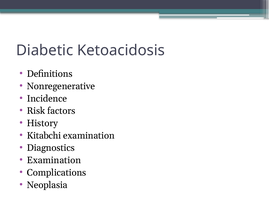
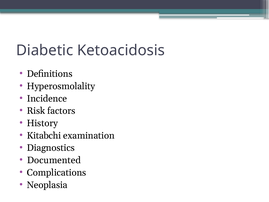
Nonregenerative: Nonregenerative -> Hyperosmolality
Examination at (54, 160): Examination -> Documented
